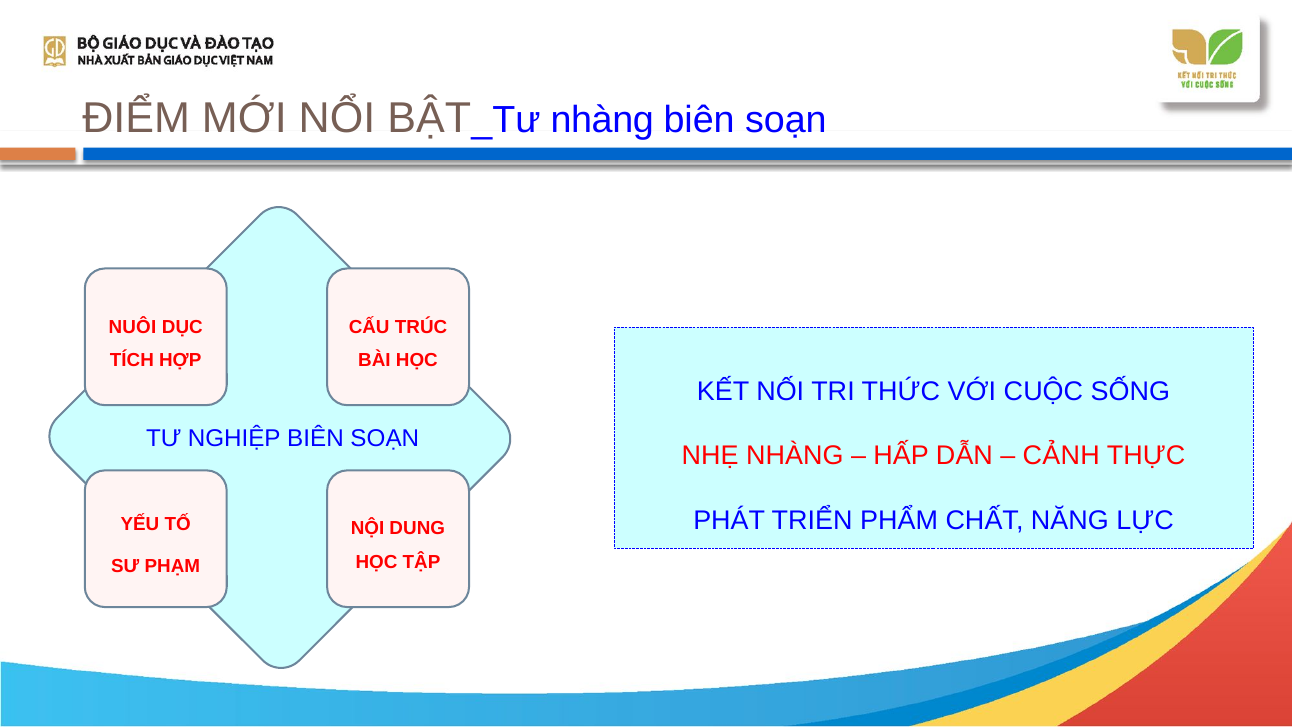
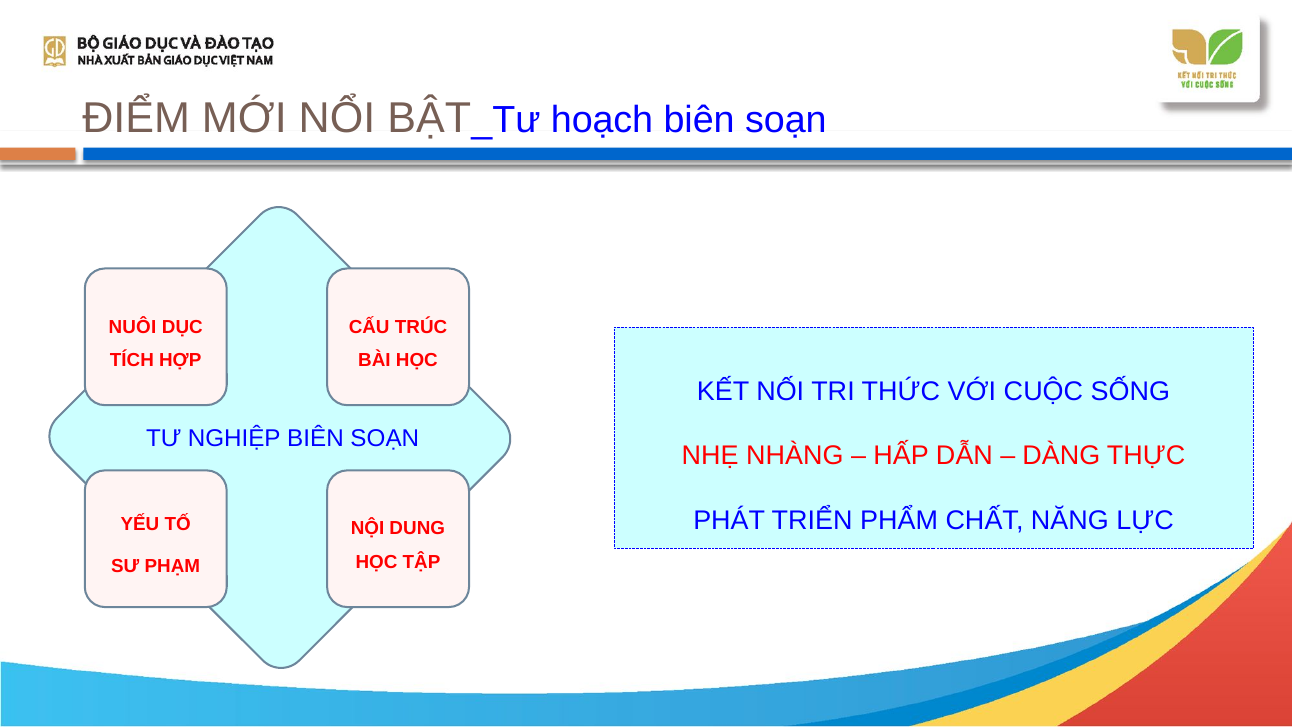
nhàng at (602, 121): nhàng -> hoạch
CẢNH: CẢNH -> DÀNG
